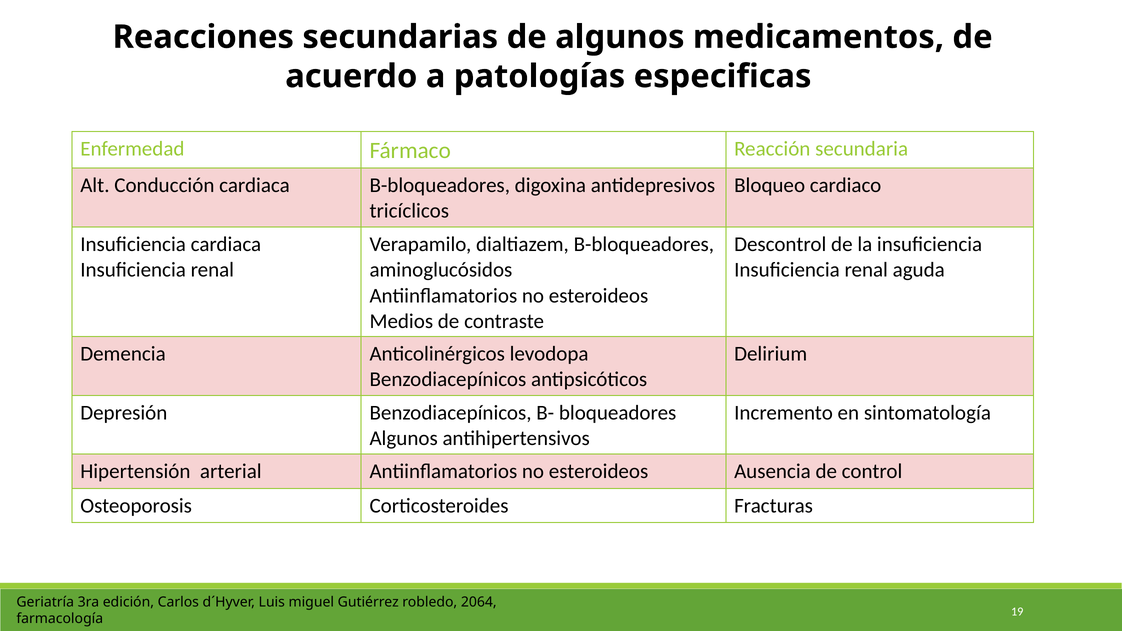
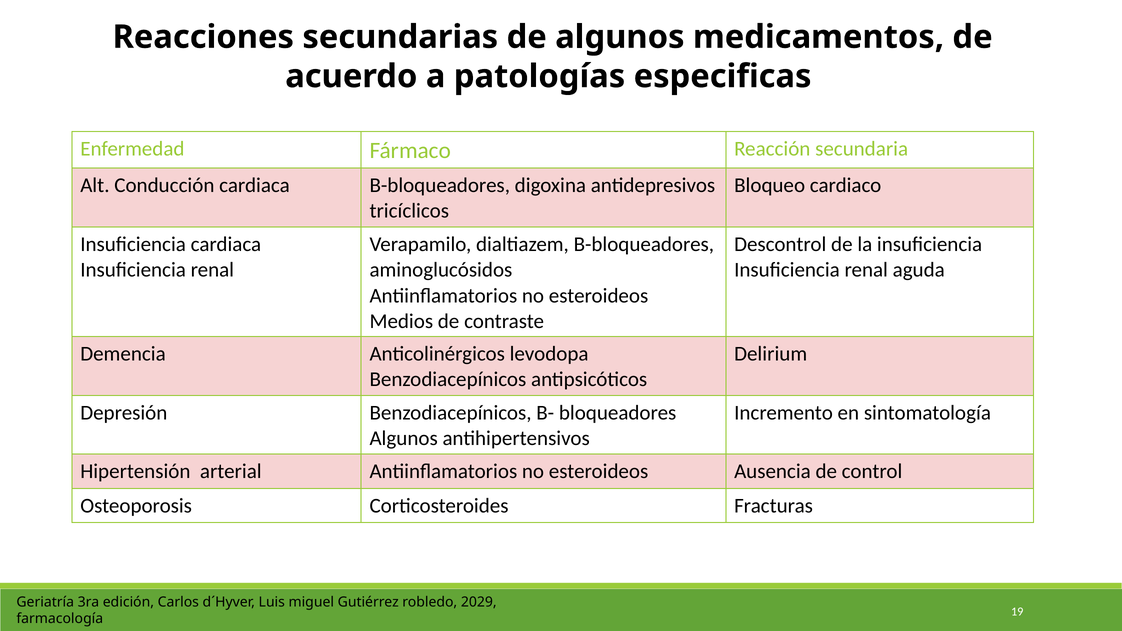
2064: 2064 -> 2029
